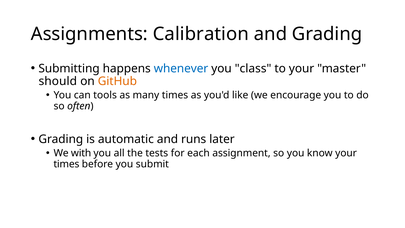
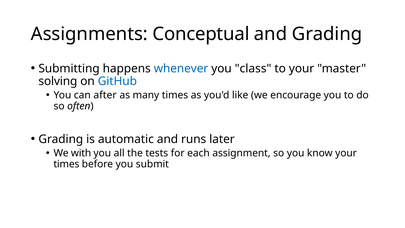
Calibration: Calibration -> Conceptual
should: should -> solving
GitHub colour: orange -> blue
tools: tools -> after
